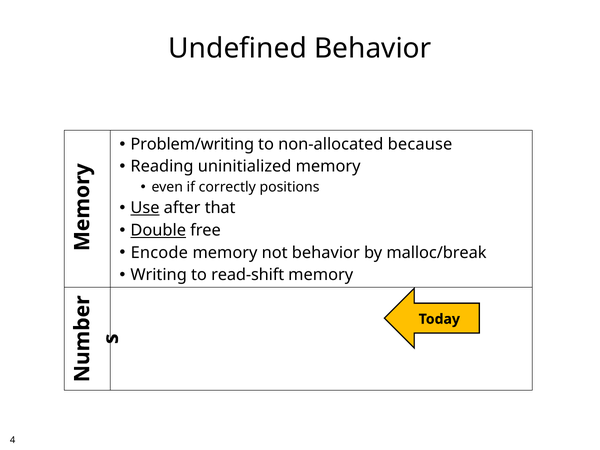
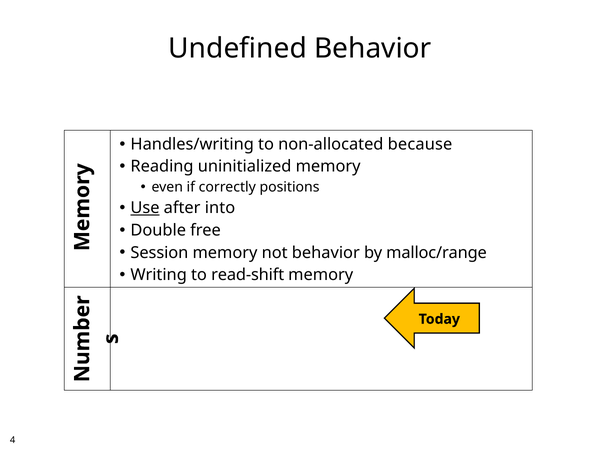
Problem/writing: Problem/writing -> Handles/writing
that: that -> into
Double underline: present -> none
Encode: Encode -> Session
malloc/break: malloc/break -> malloc/range
